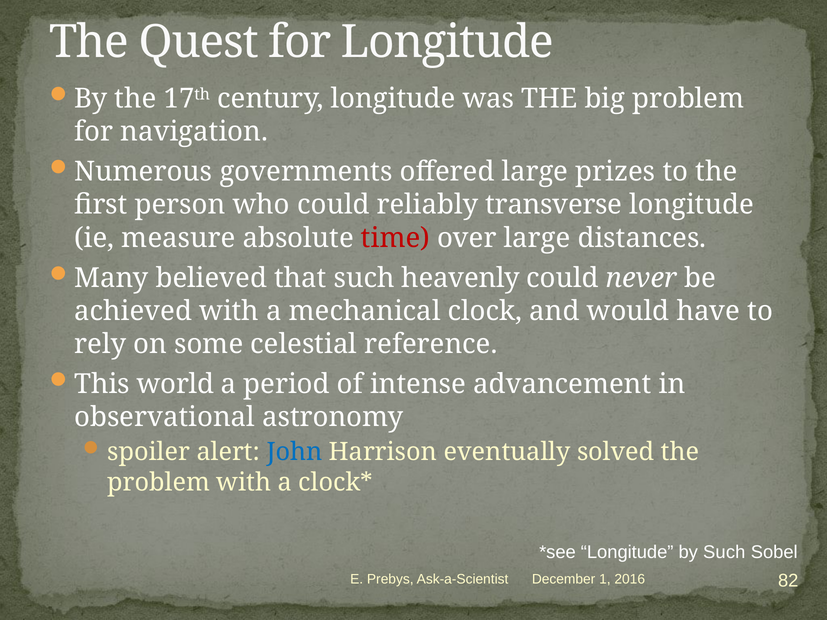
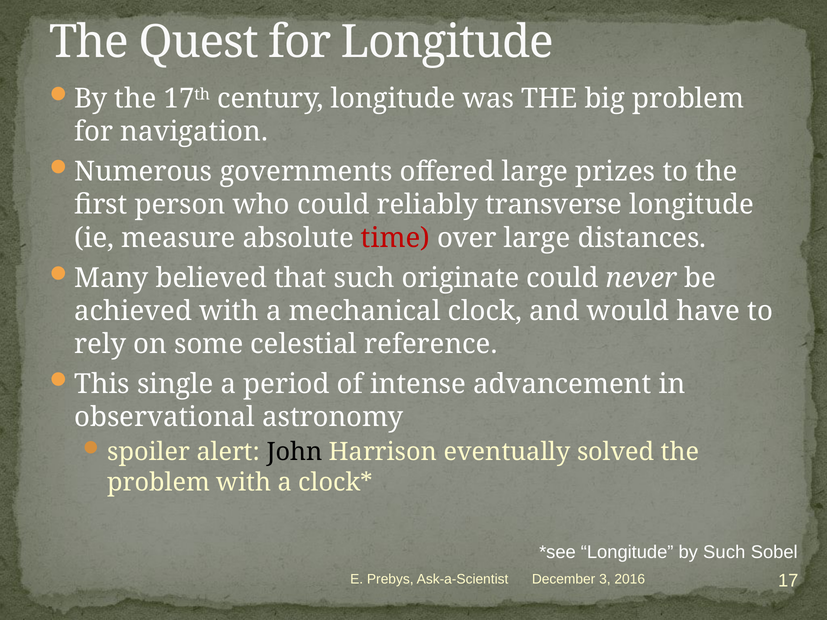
heavenly: heavenly -> originate
world: world -> single
John colour: blue -> black
1: 1 -> 3
82: 82 -> 17
